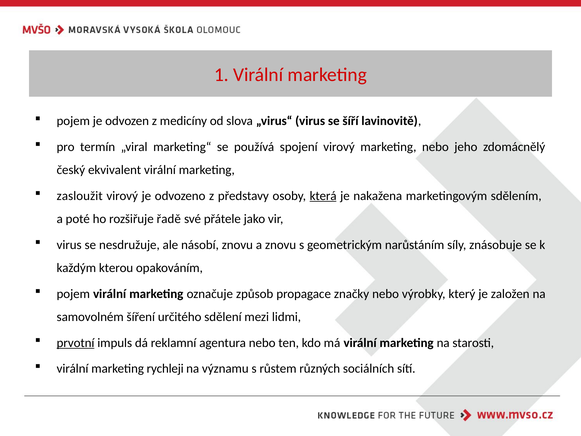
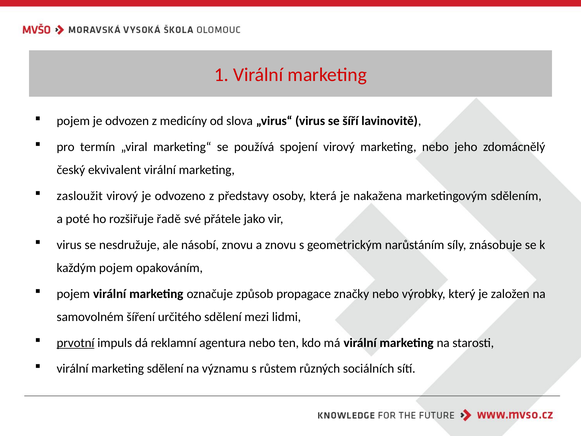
která underline: present -> none
každým kterou: kterou -> pojem
marketing rychleji: rychleji -> sdělení
